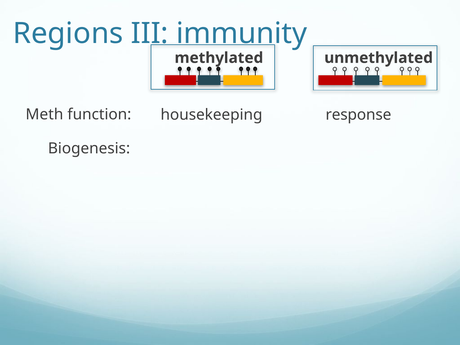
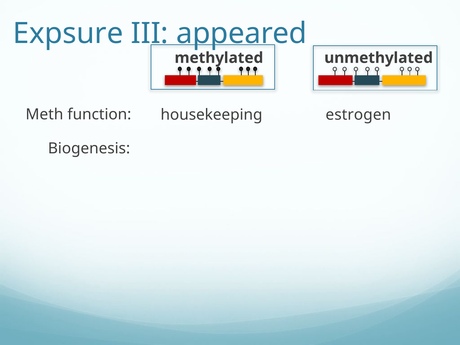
Regions: Regions -> Expsure
immunity: immunity -> appeared
response: response -> estrogen
